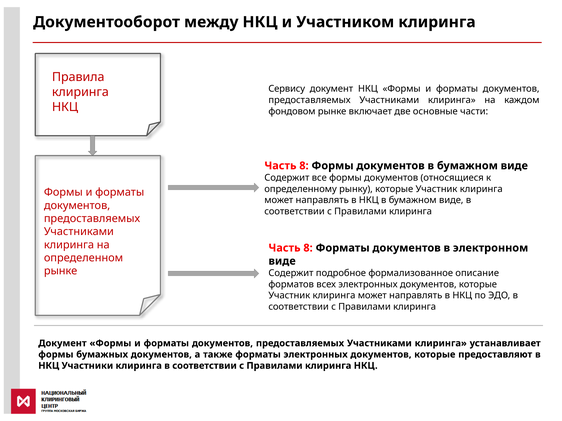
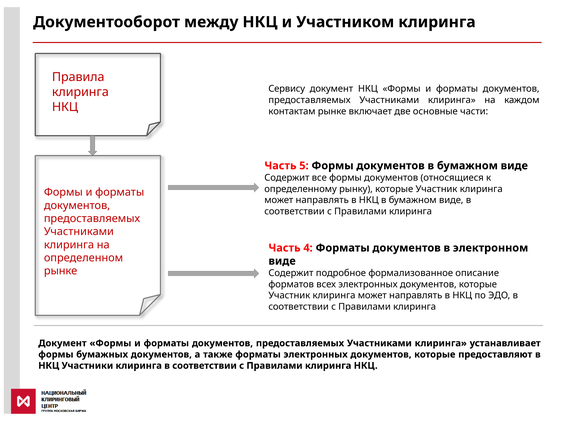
фондовом: фондовом -> контактам
8 at (304, 166): 8 -> 5
8 at (308, 248): 8 -> 4
